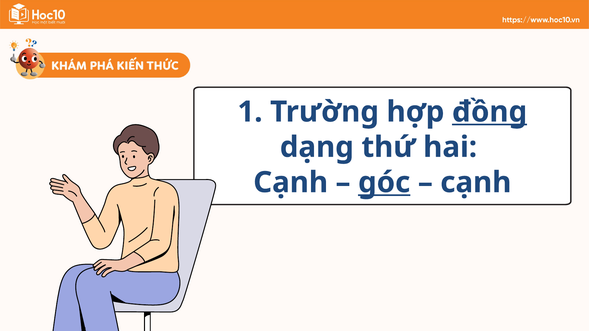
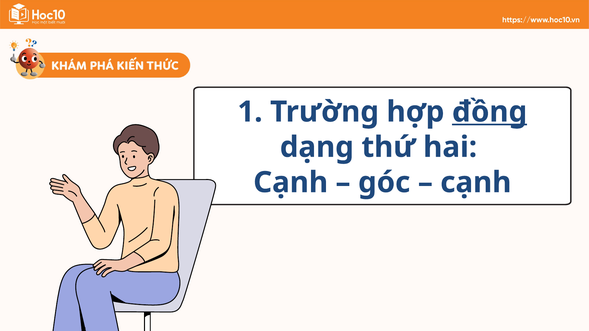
góc underline: present -> none
